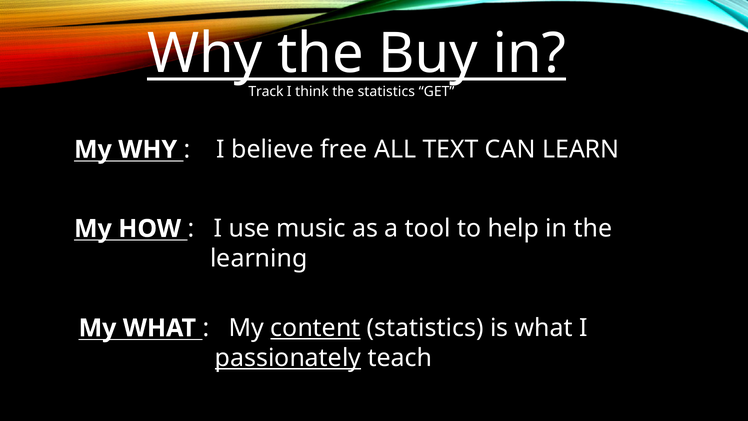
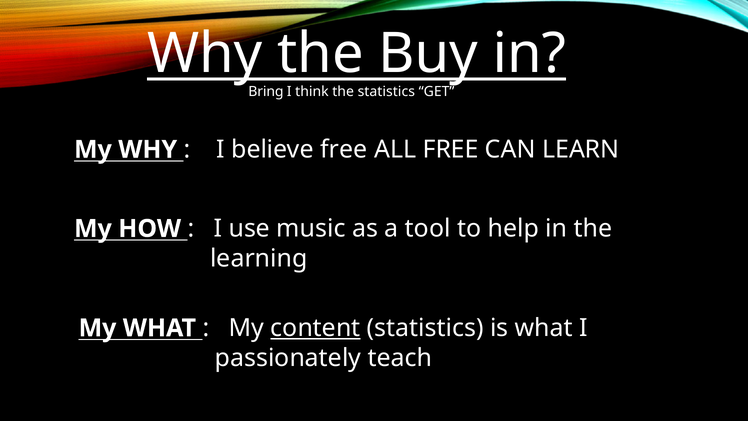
Track: Track -> Bring
ALL TEXT: TEXT -> FREE
passionately underline: present -> none
